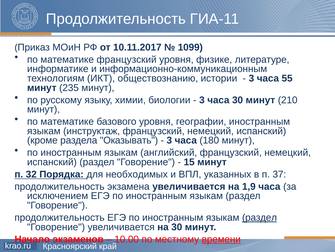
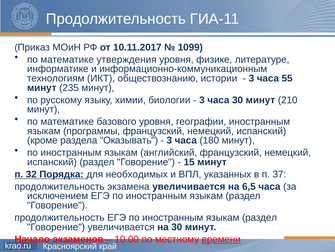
математике французский: французский -> утверждения
инструктаж: инструктаж -> программы
1,9: 1,9 -> 6,5
раздел at (260, 217) underline: present -> none
